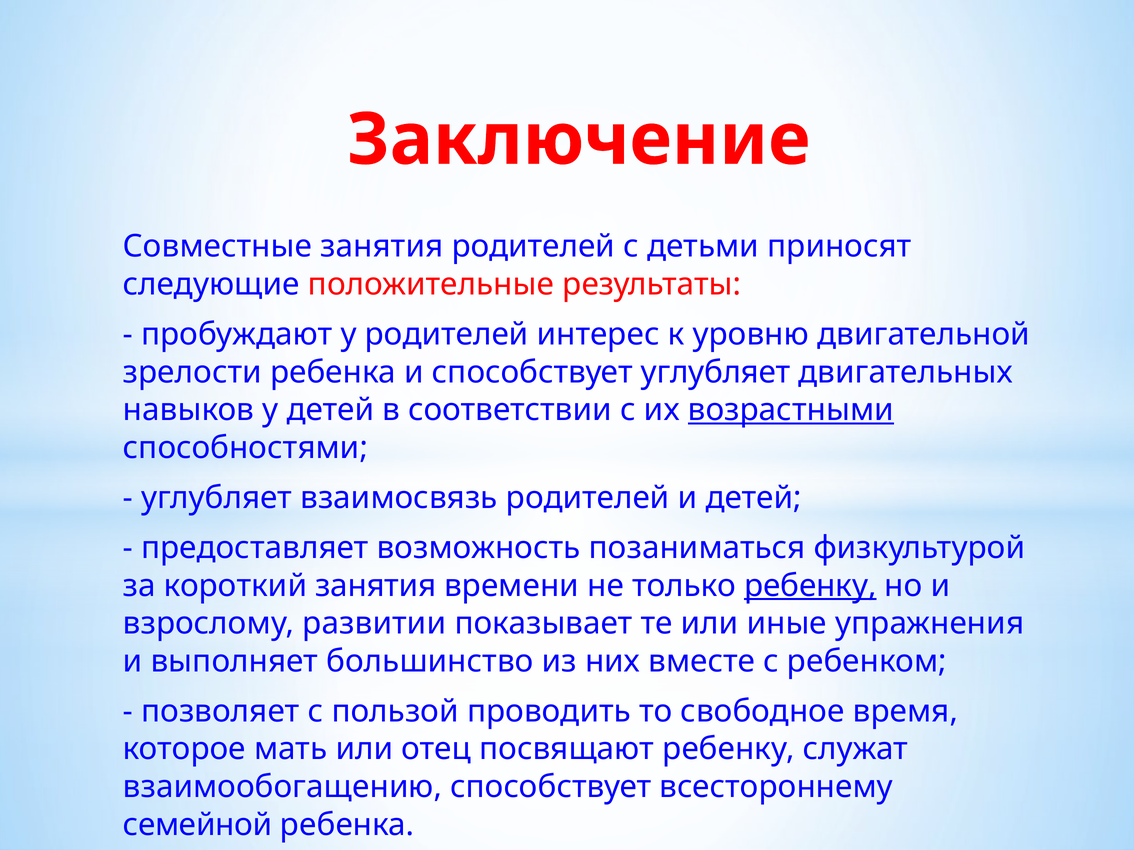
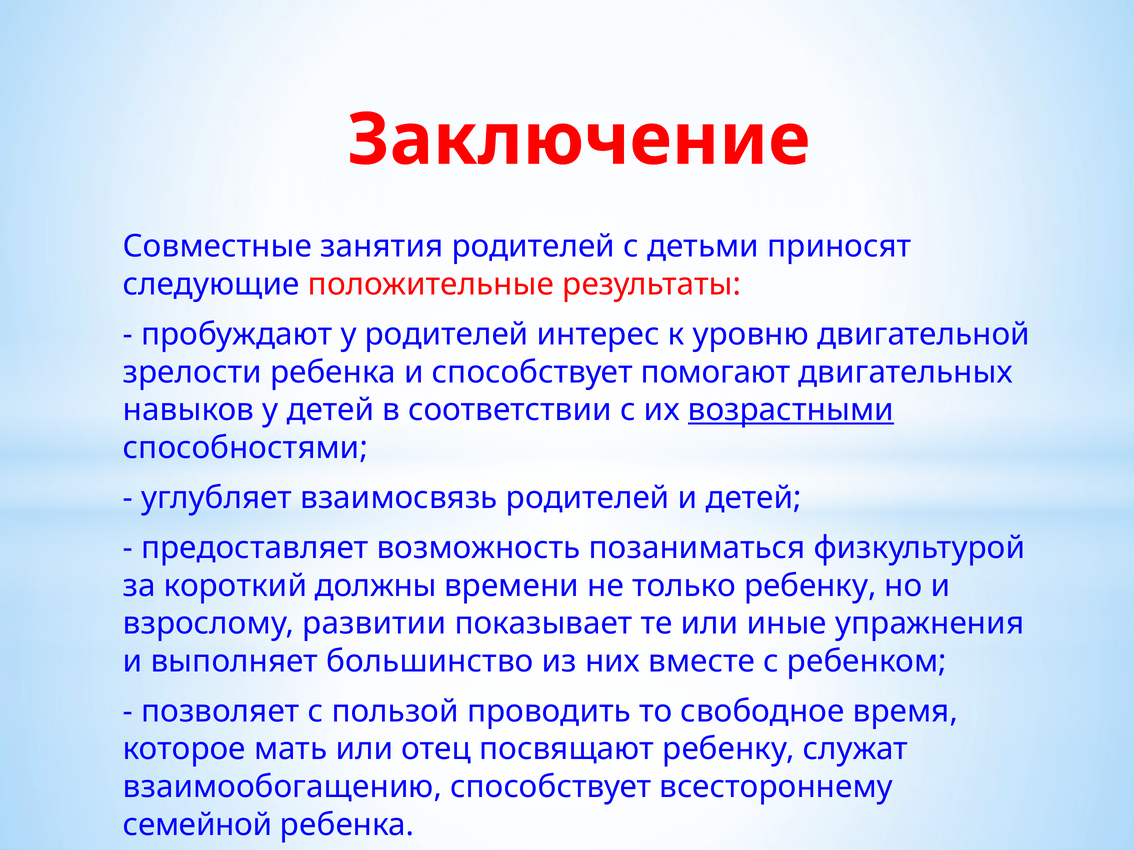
способствует углубляет: углубляет -> помогают
короткий занятия: занятия -> должны
ребенку at (810, 586) underline: present -> none
